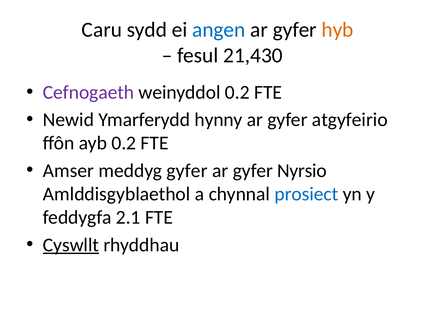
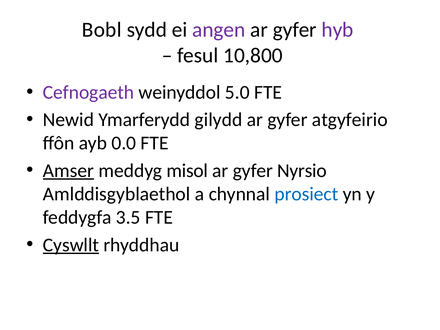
Caru: Caru -> Bobl
angen colour: blue -> purple
hyb colour: orange -> purple
21,430: 21,430 -> 10,800
weinyddol 0.2: 0.2 -> 5.0
hynny: hynny -> gilydd
ayb 0.2: 0.2 -> 0.0
Amser underline: none -> present
meddyg gyfer: gyfer -> misol
2.1: 2.1 -> 3.5
